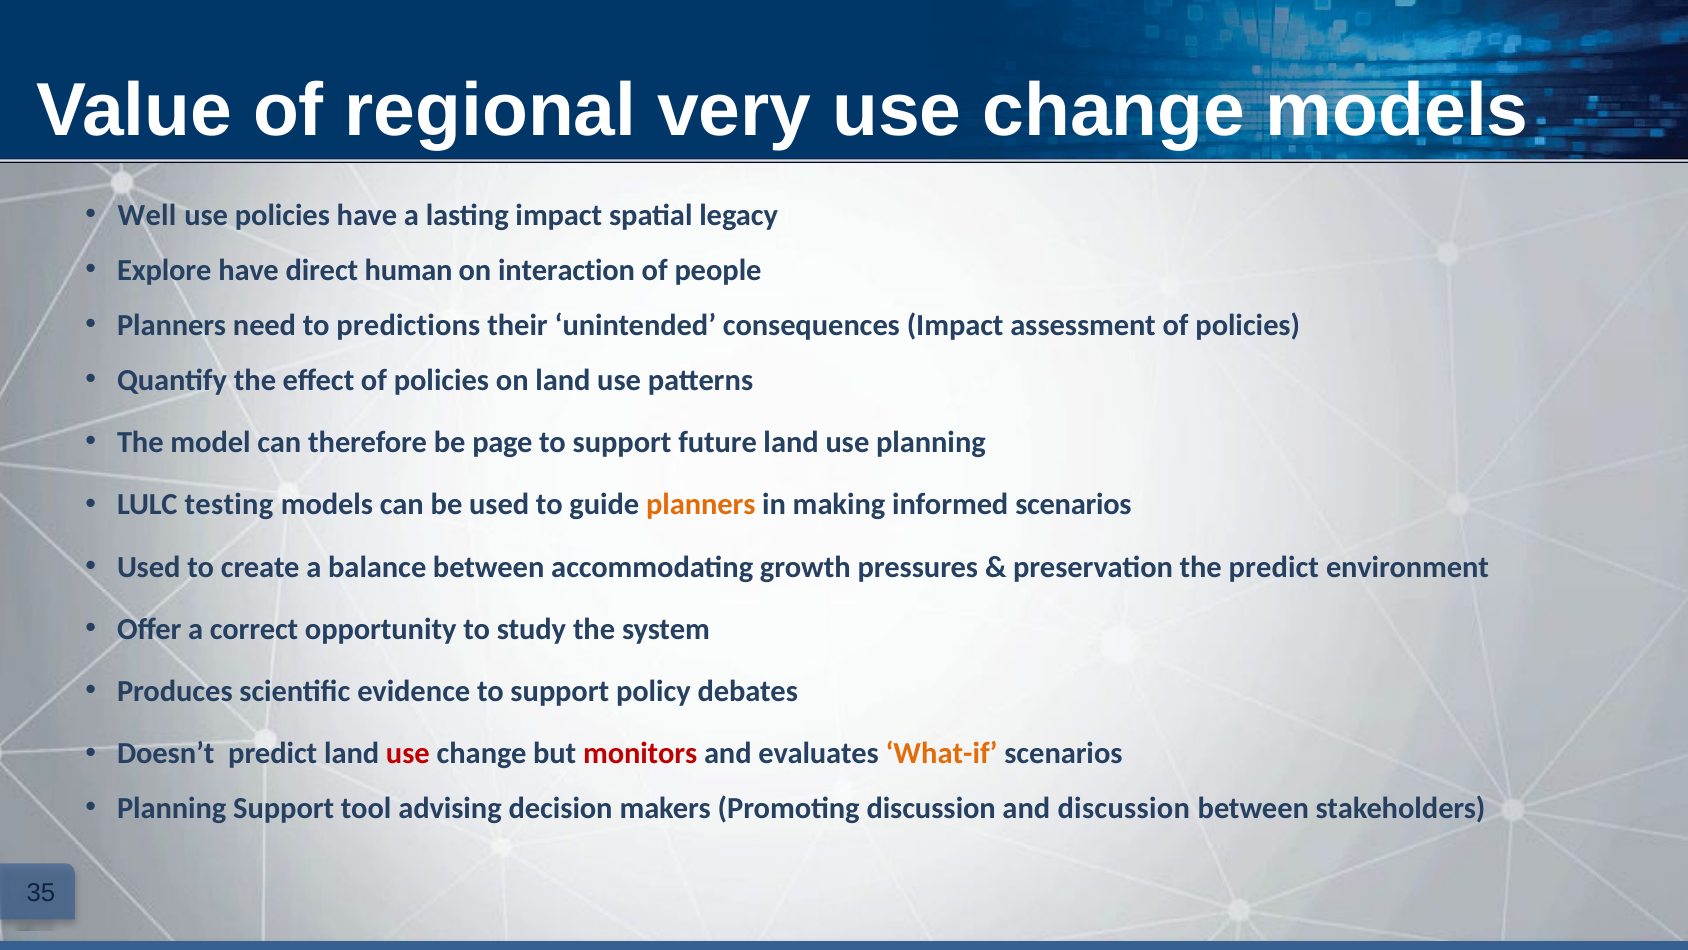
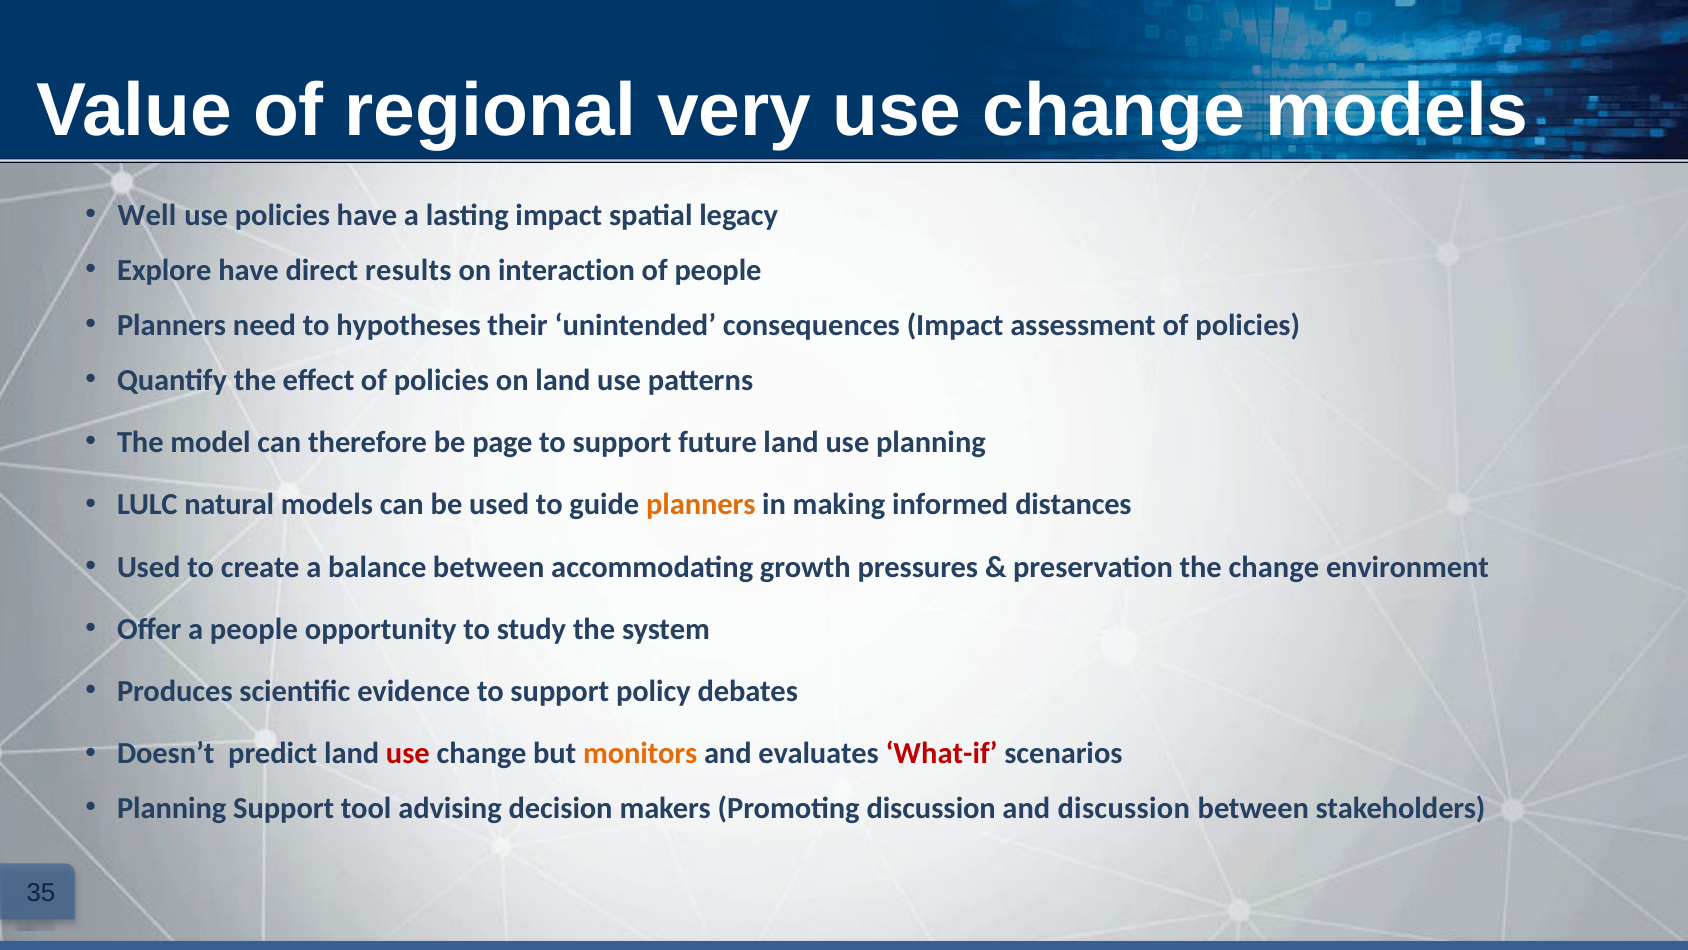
human: human -> results
predictions: predictions -> hypotheses
testing: testing -> natural
informed scenarios: scenarios -> distances
the predict: predict -> change
a correct: correct -> people
monitors colour: red -> orange
What-if colour: orange -> red
